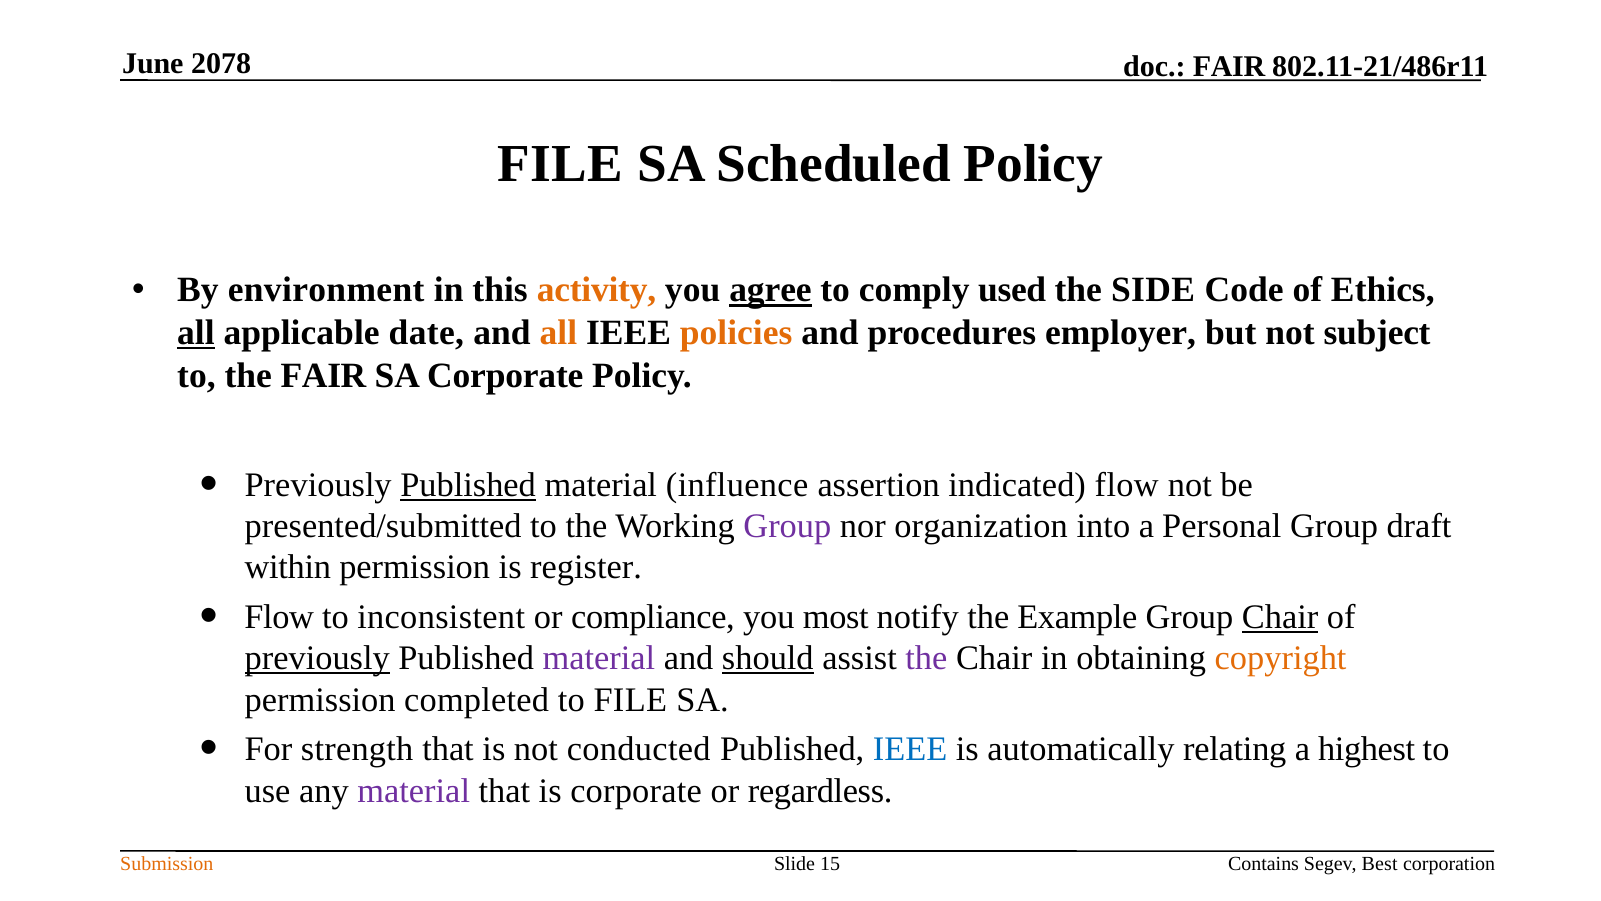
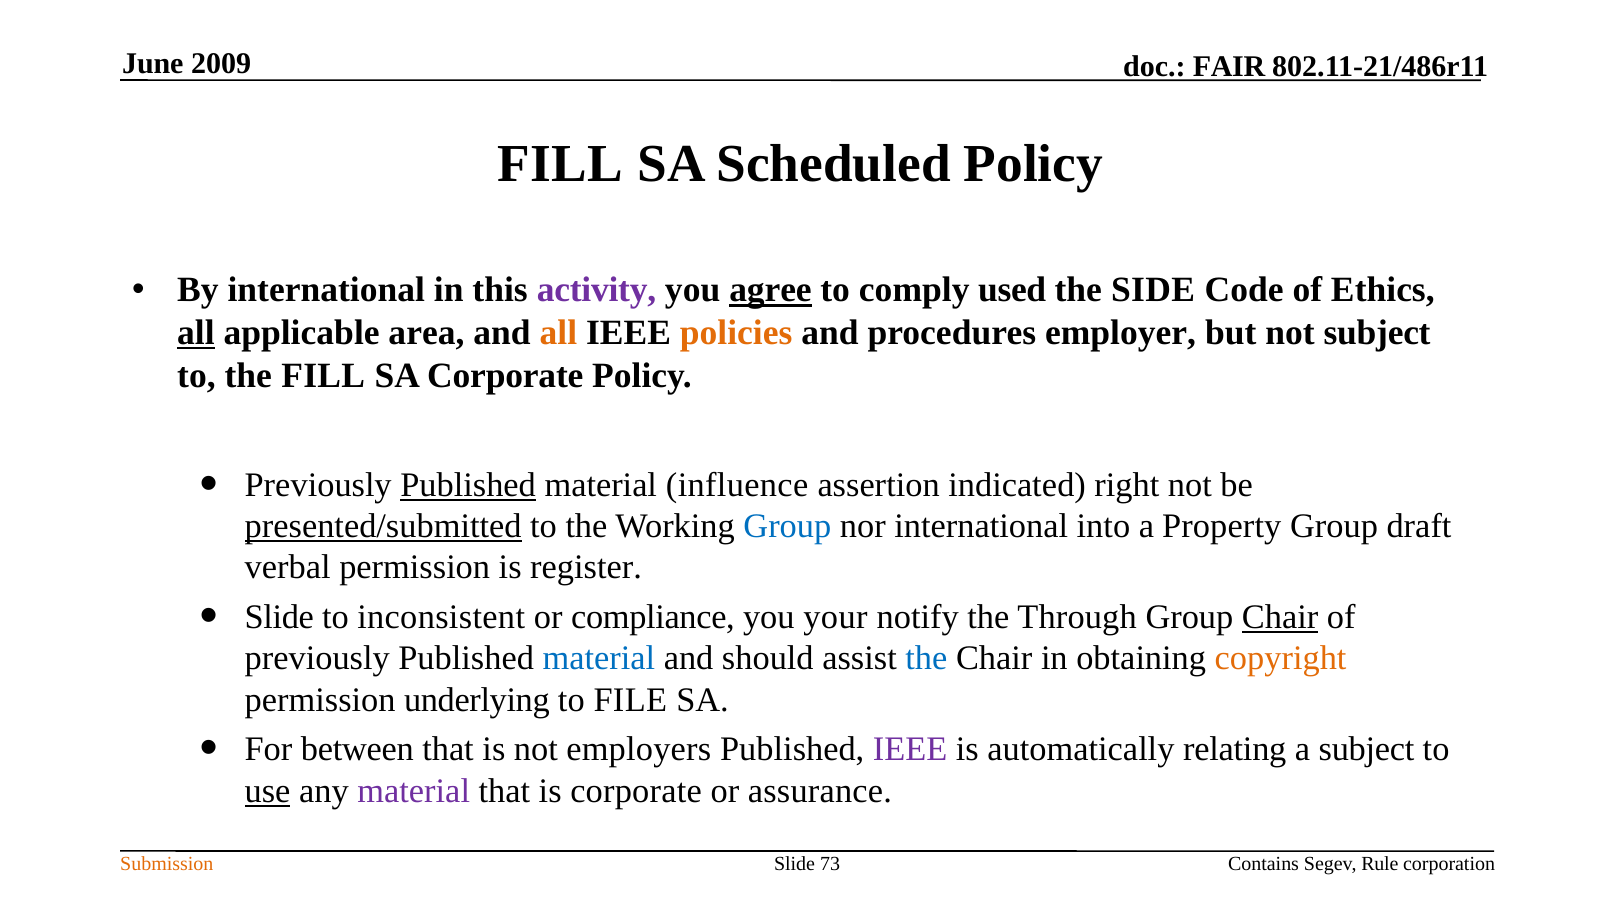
2078: 2078 -> 2009
FILE at (560, 164): FILE -> FILL
By environment: environment -> international
activity colour: orange -> purple
date: date -> area
the FAIR: FAIR -> FILL
indicated flow: flow -> right
presented/submitted underline: none -> present
Group at (787, 526) colour: purple -> blue
nor organization: organization -> international
Personal: Personal -> Property
within: within -> verbal
Flow at (279, 617): Flow -> Slide
most: most -> your
Example: Example -> Through
previously at (317, 658) underline: present -> none
material at (599, 658) colour: purple -> blue
should underline: present -> none
the at (926, 658) colour: purple -> blue
completed: completed -> underlying
strength: strength -> between
conducted: conducted -> employers
IEEE at (910, 749) colour: blue -> purple
a highest: highest -> subject
use underline: none -> present
regardless: regardless -> assurance
15: 15 -> 73
Best: Best -> Rule
